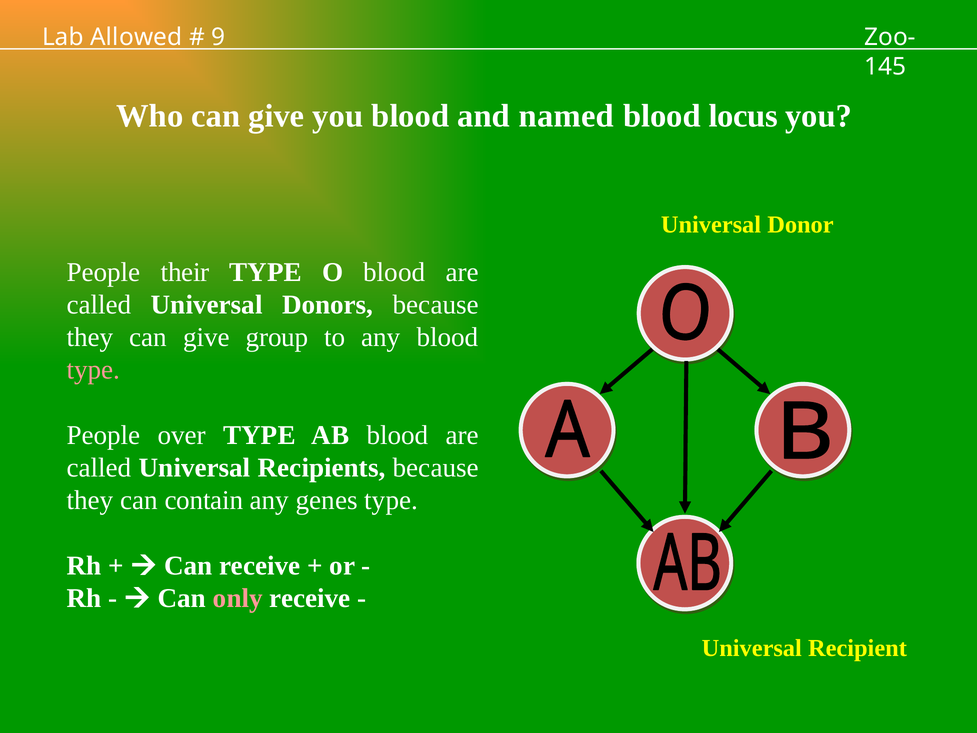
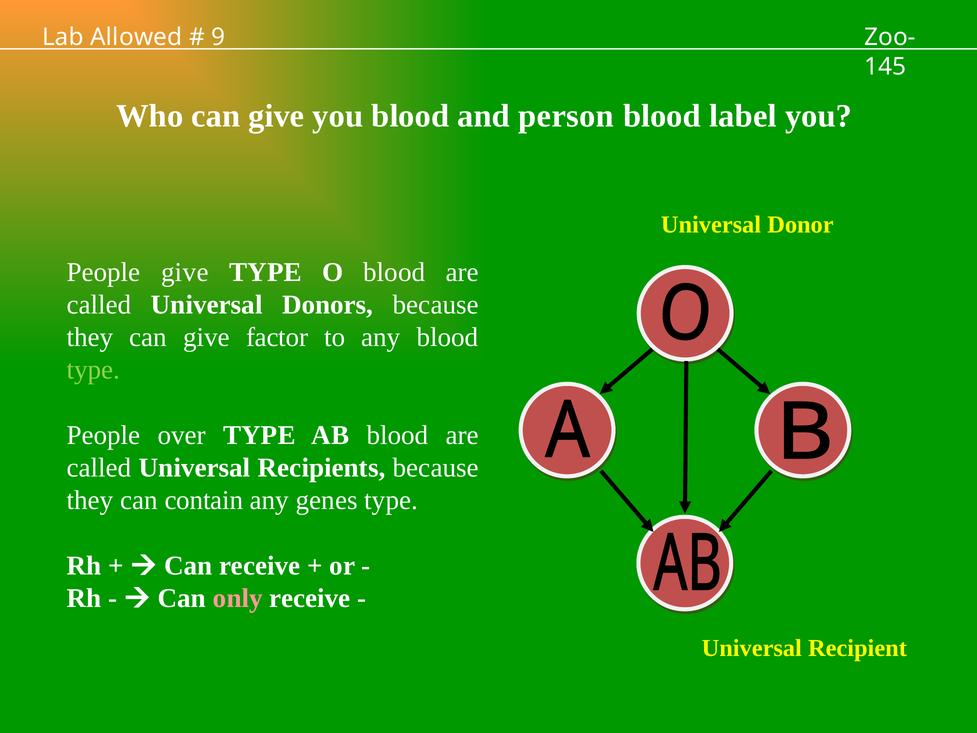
named: named -> person
locus: locus -> label
People their: their -> give
group: group -> factor
type at (93, 370) colour: pink -> light green
